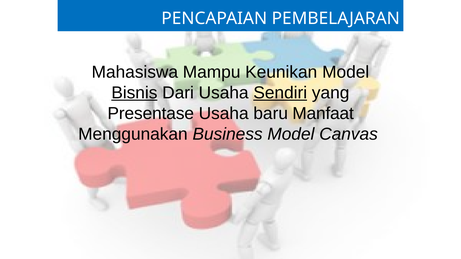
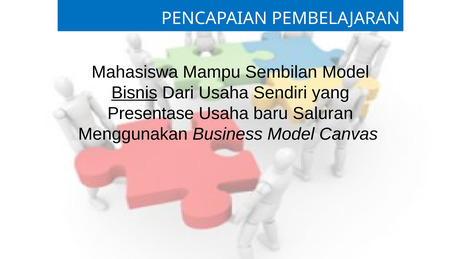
Keunikan: Keunikan -> Sembilan
Sendiri underline: present -> none
Manfaat: Manfaat -> Saluran
